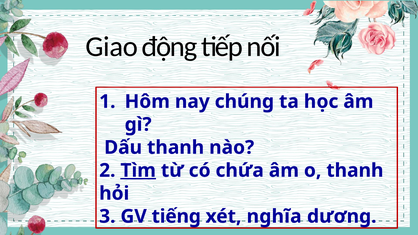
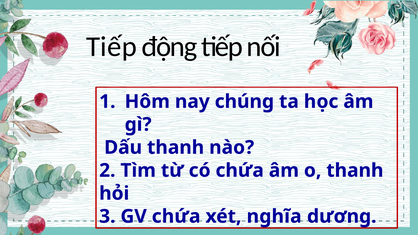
Giao at (112, 47): Giao -> Tiếp
Tìm underline: present -> none
GV tiếng: tiếng -> chứa
